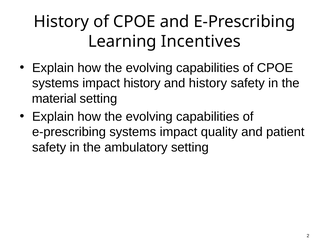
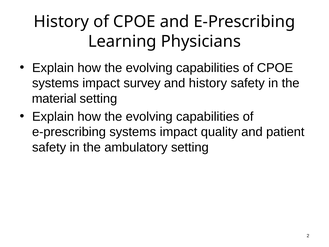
Incentives: Incentives -> Physicians
impact history: history -> survey
